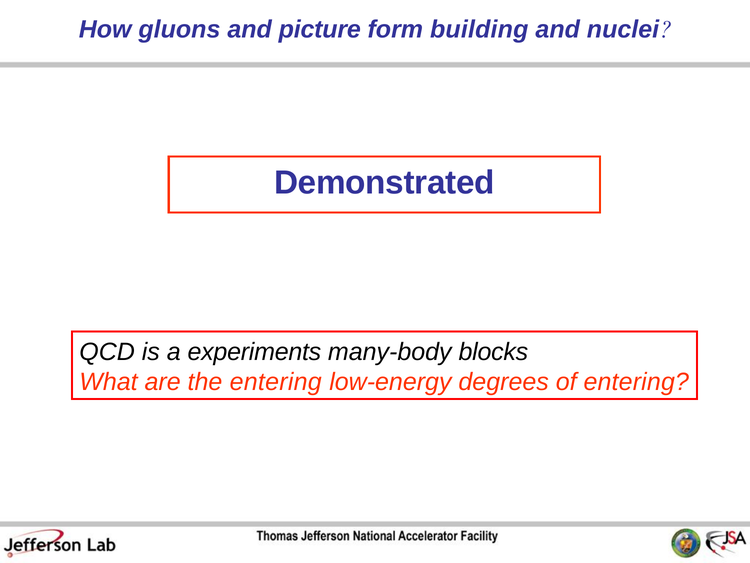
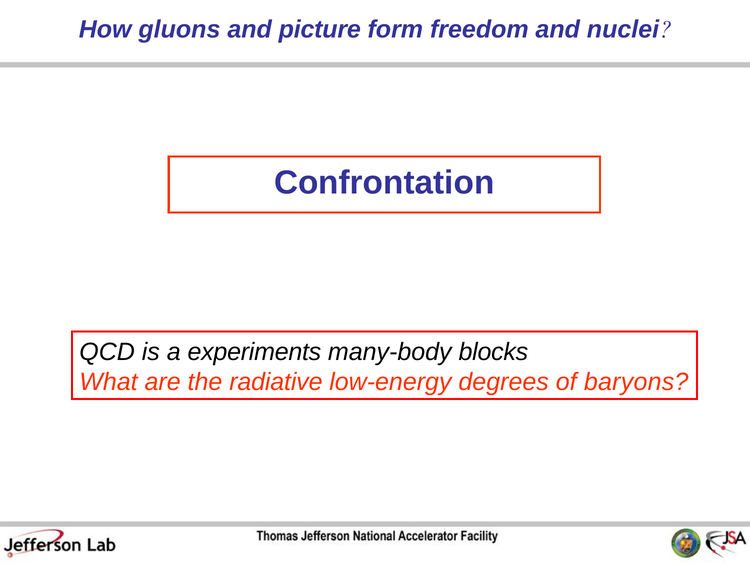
building: building -> freedom
Demonstrated: Demonstrated -> Confrontation
the entering: entering -> radiative
of entering: entering -> baryons
